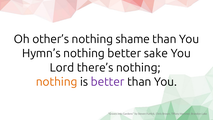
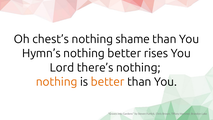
other’s: other’s -> chest’s
sake: sake -> rises
better at (108, 82) colour: purple -> orange
